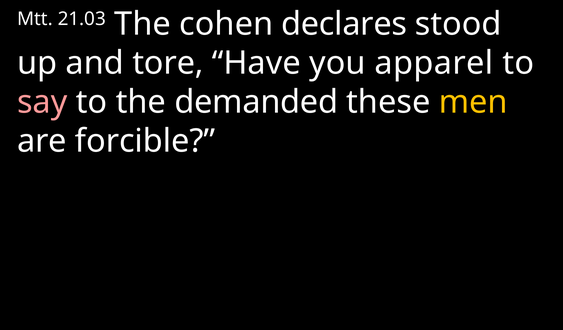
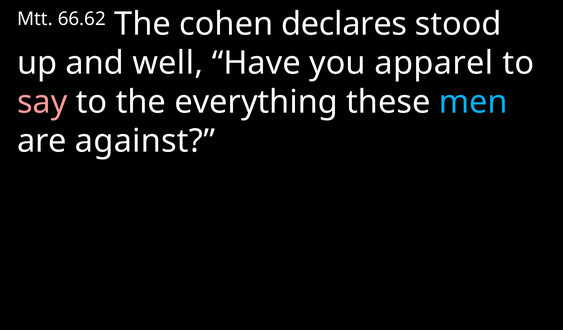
21.03: 21.03 -> 66.62
tore: tore -> well
demanded: demanded -> everything
men colour: yellow -> light blue
forcible: forcible -> against
